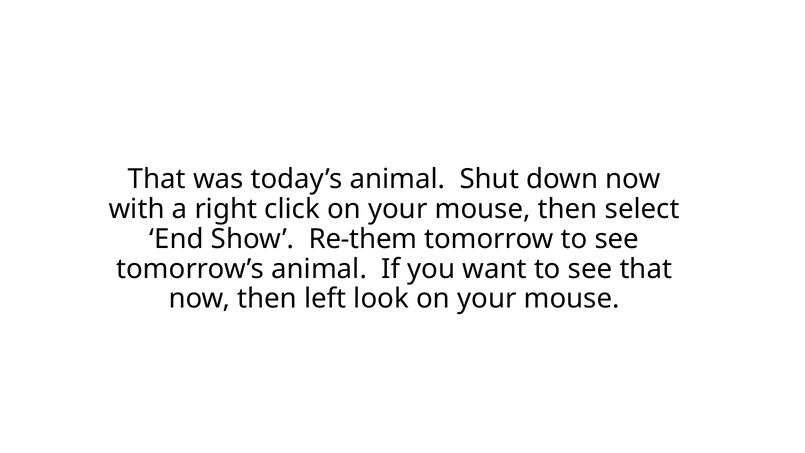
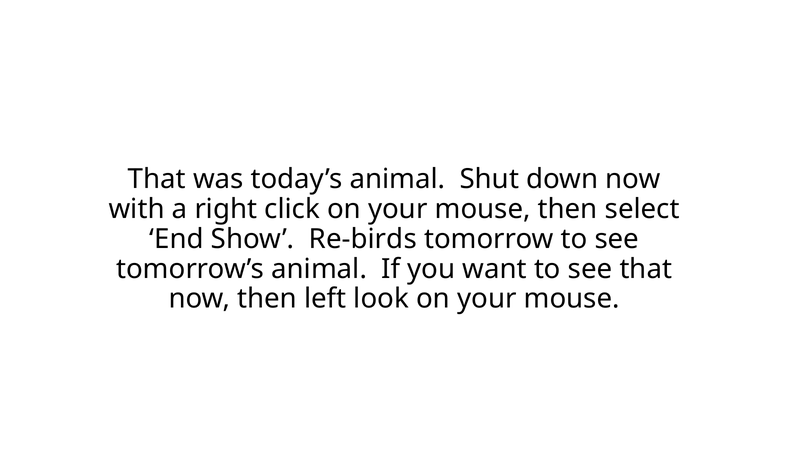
Re-them: Re-them -> Re-birds
